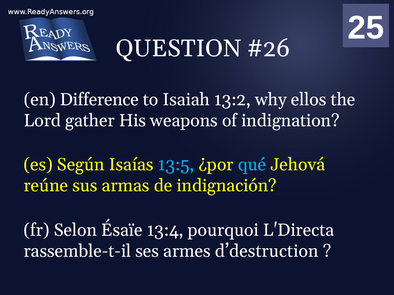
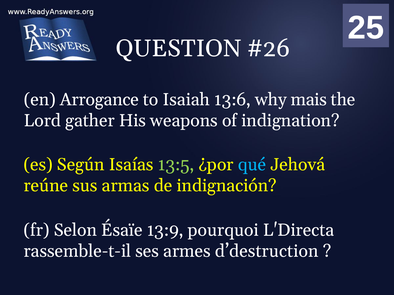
Difference: Difference -> Arrogance
13:2: 13:2 -> 13:6
ellos: ellos -> mais
13:5 colour: light blue -> light green
13:4: 13:4 -> 13:9
